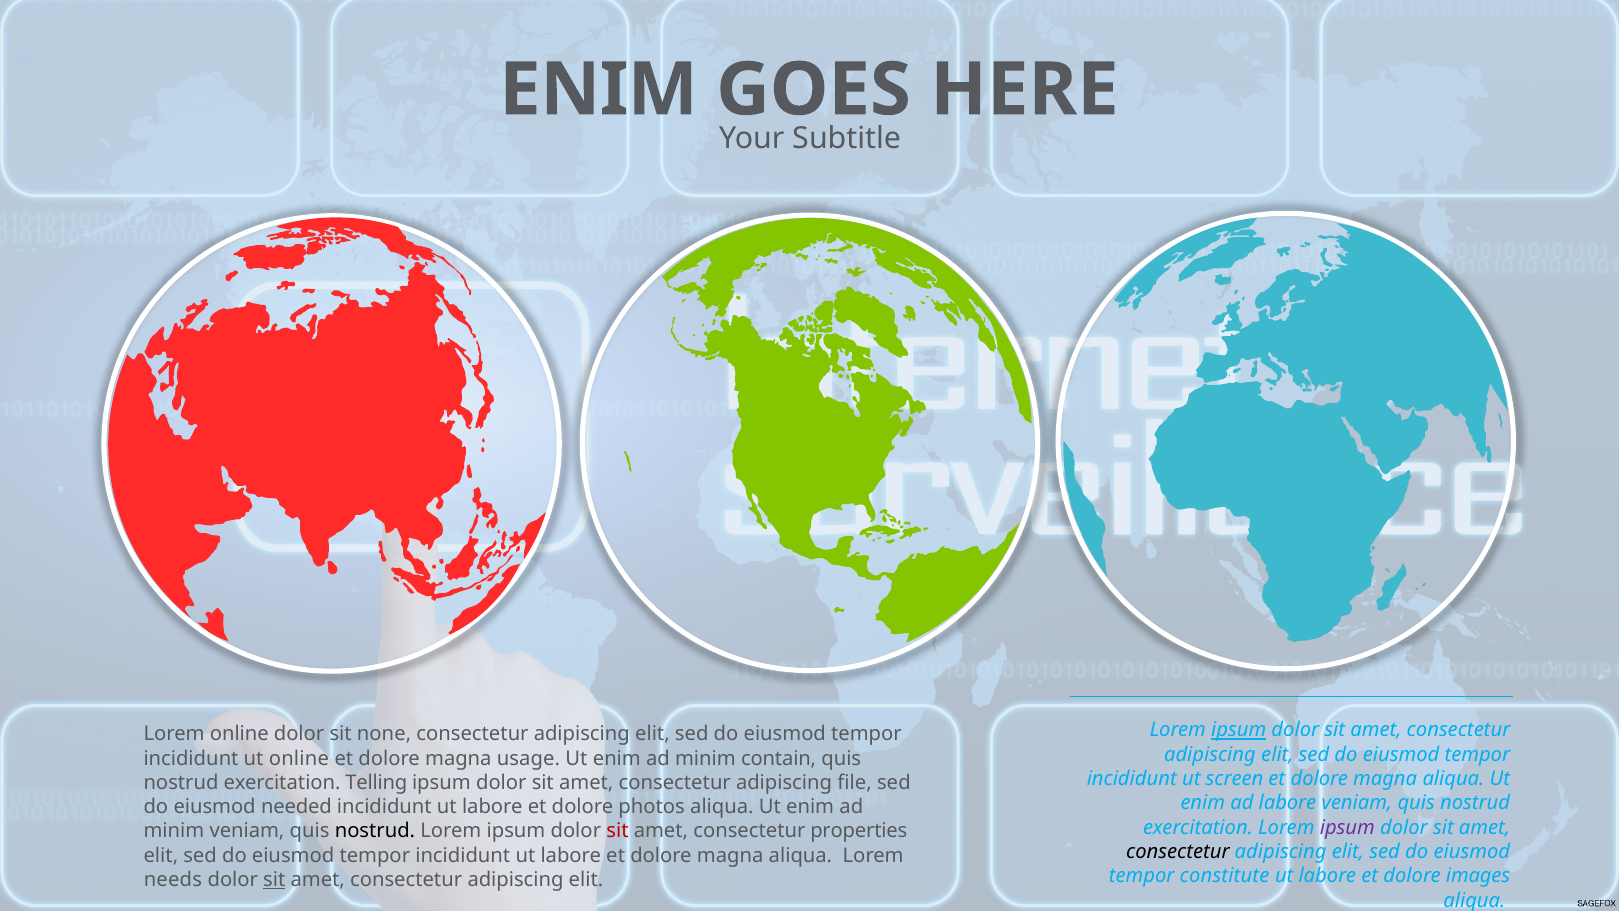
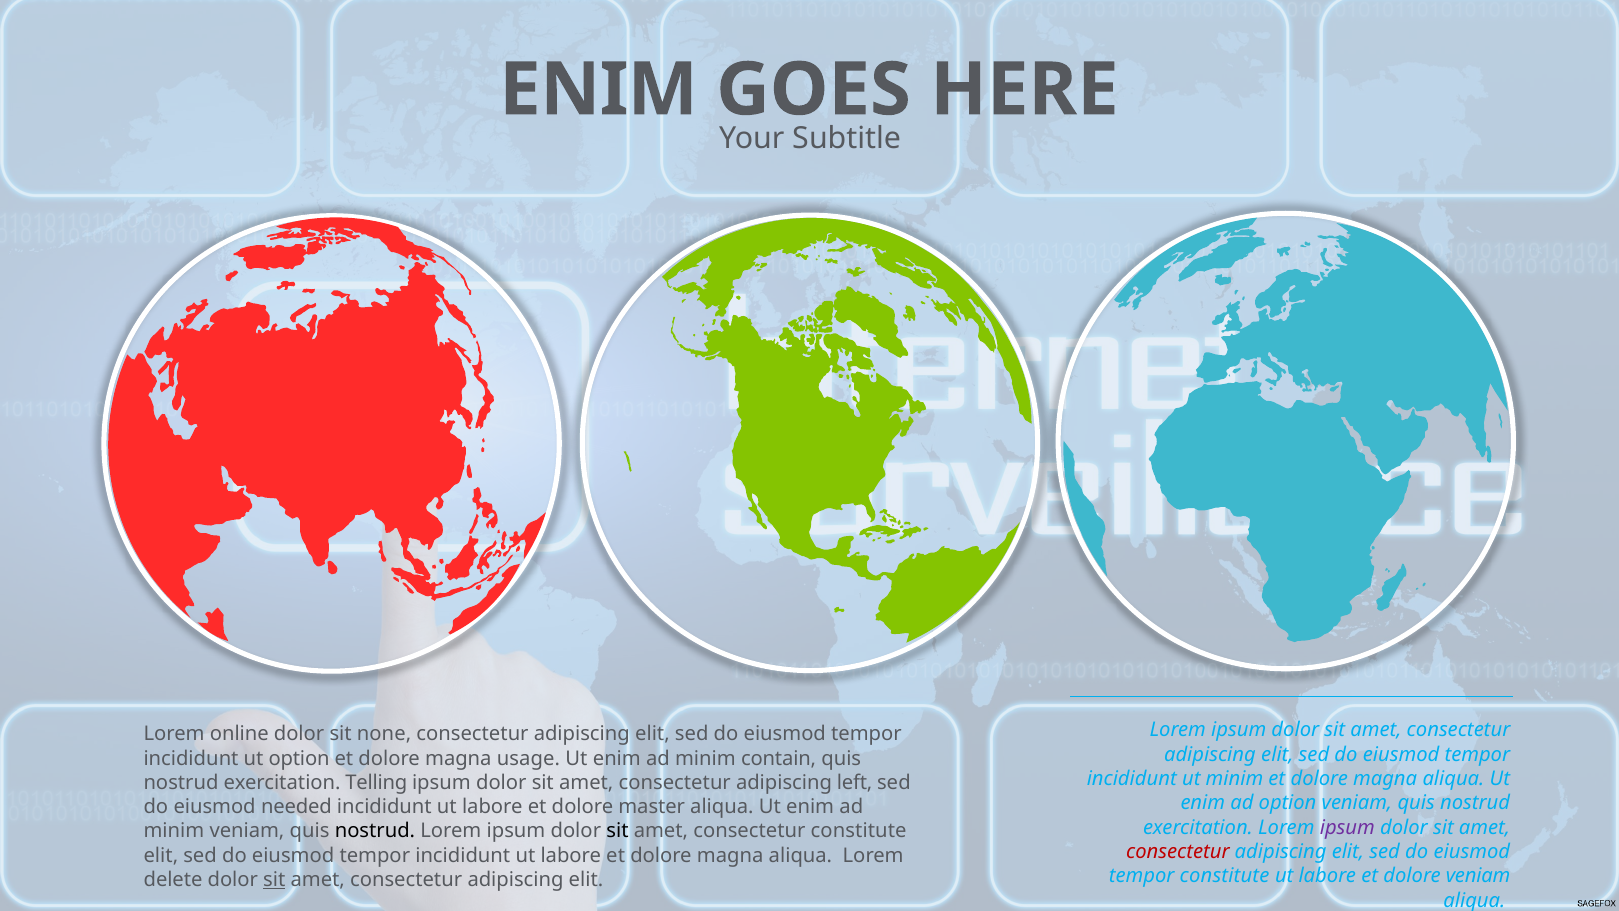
ipsum at (1239, 730) underline: present -> none
ut online: online -> option
ut screen: screen -> minim
file: file -> left
ad labore: labore -> option
photos: photos -> master
sit at (617, 831) colour: red -> black
consectetur properties: properties -> constitute
consectetur at (1178, 851) colour: black -> red
dolore images: images -> veniam
needs: needs -> delete
